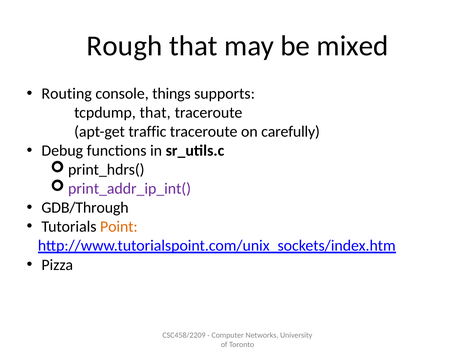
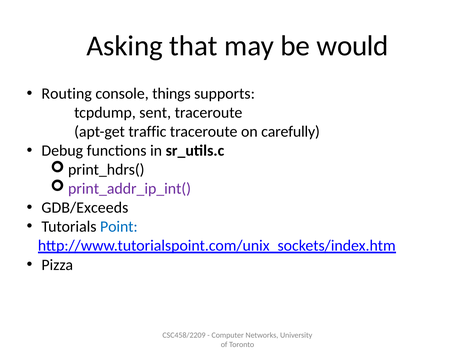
Rough: Rough -> Asking
mixed: mixed -> would
tcpdump that: that -> sent
GDB/Through: GDB/Through -> GDB/Exceeds
Point colour: orange -> blue
